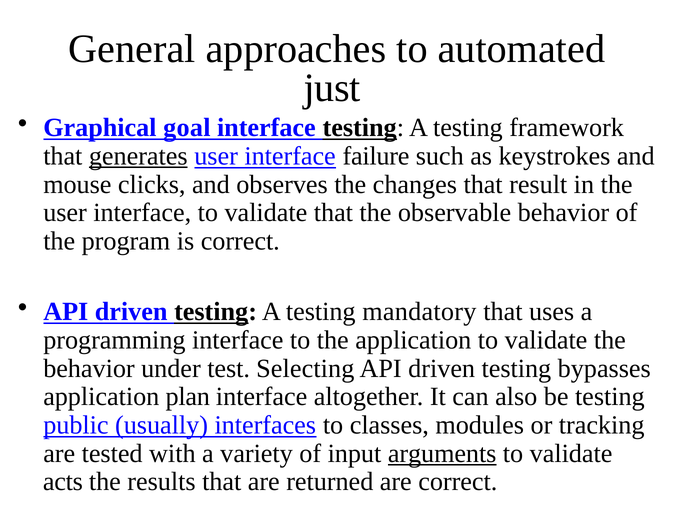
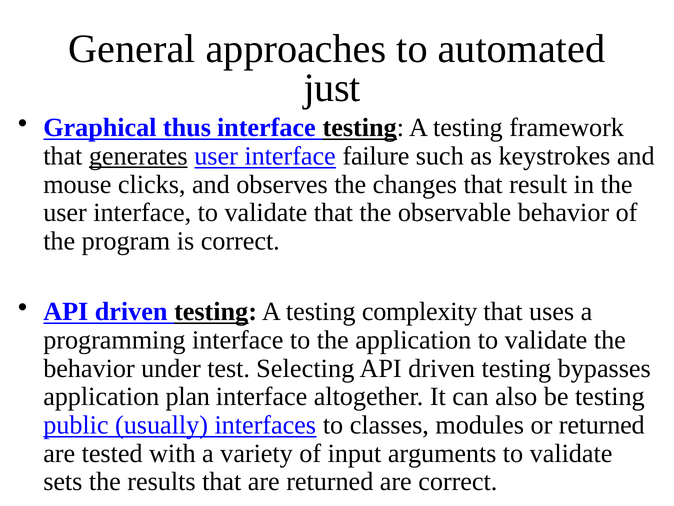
goal: goal -> thus
mandatory: mandatory -> complexity
or tracking: tracking -> returned
arguments underline: present -> none
acts: acts -> sets
